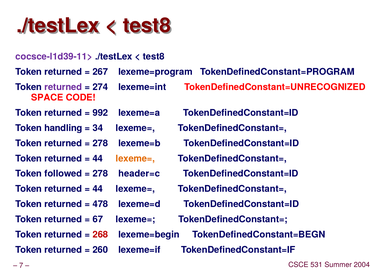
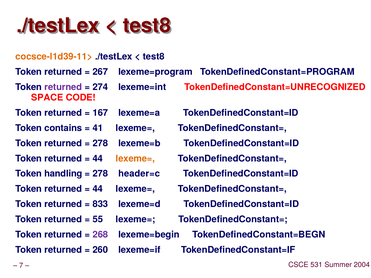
cocsce-l1d39-11> colour: purple -> orange
992: 992 -> 167
handling: handling -> contains
34: 34 -> 41
followed: followed -> handling
478: 478 -> 833
67: 67 -> 55
268 colour: red -> purple
